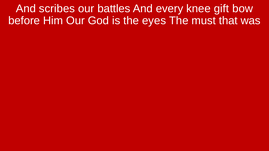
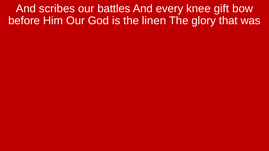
eyes: eyes -> linen
must: must -> glory
